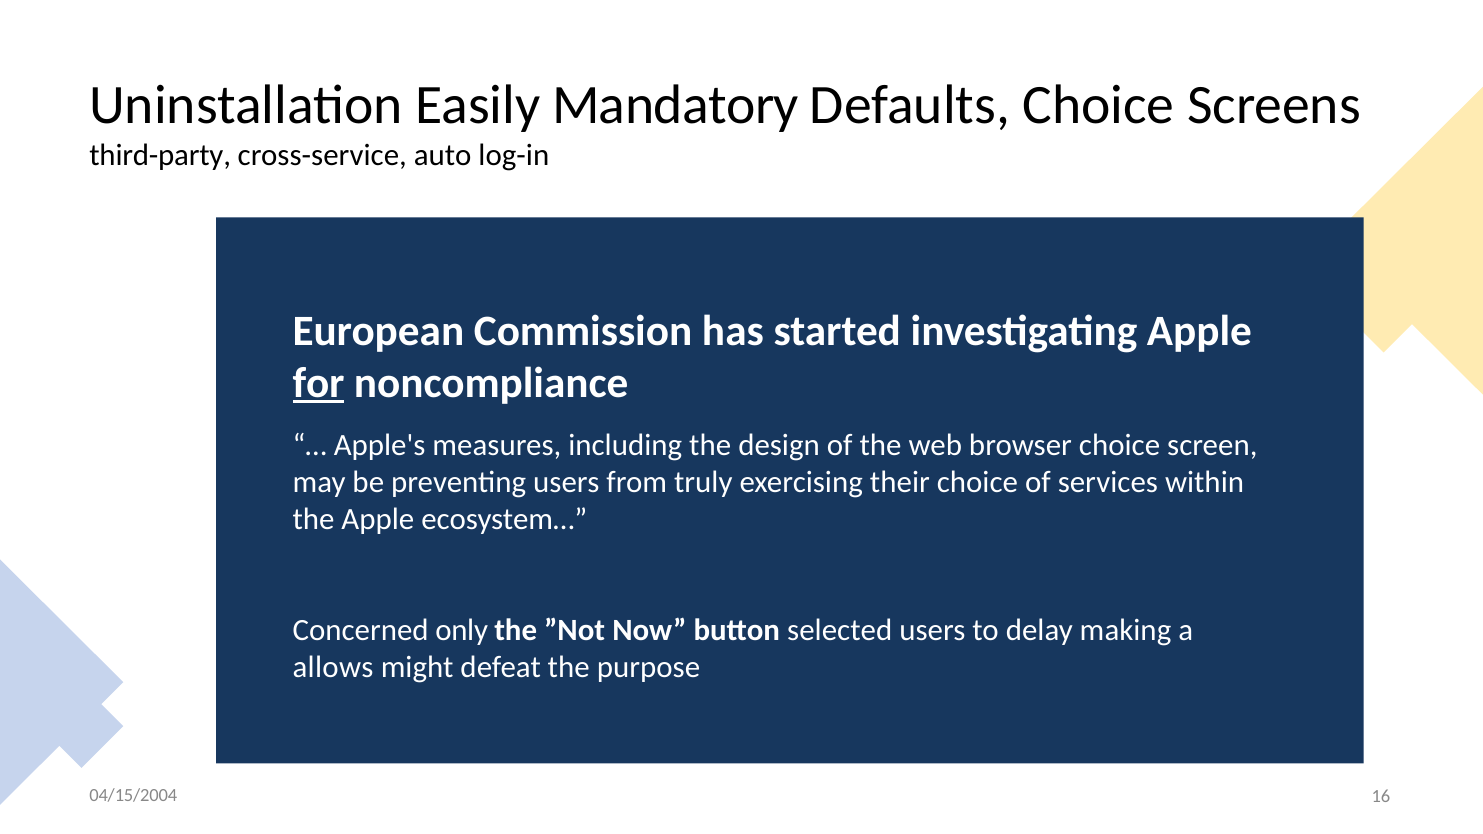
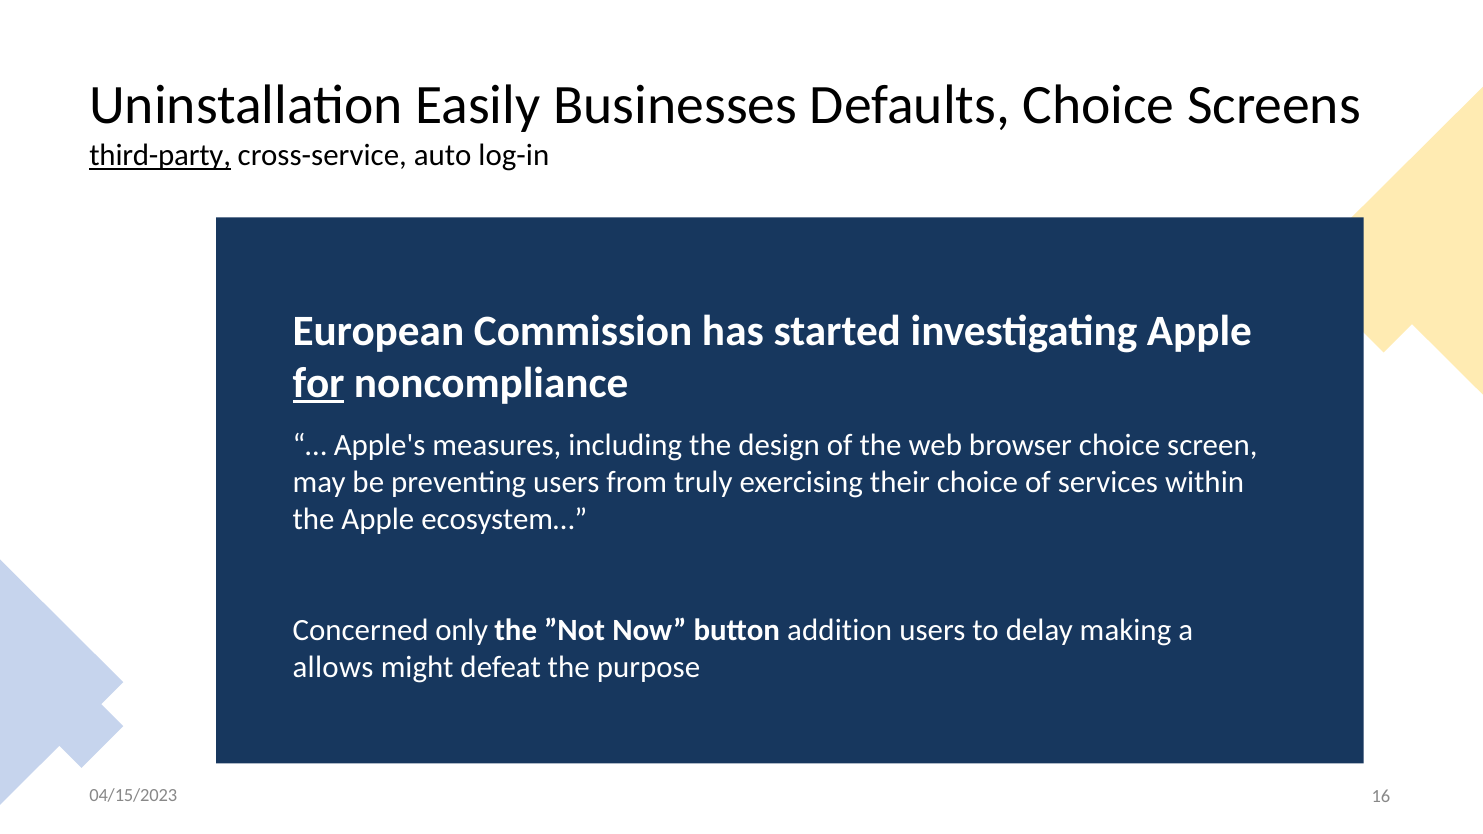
Mandatory: Mandatory -> Businesses
third-party underline: none -> present
selected: selected -> addition
04/15/2004: 04/15/2004 -> 04/15/2023
